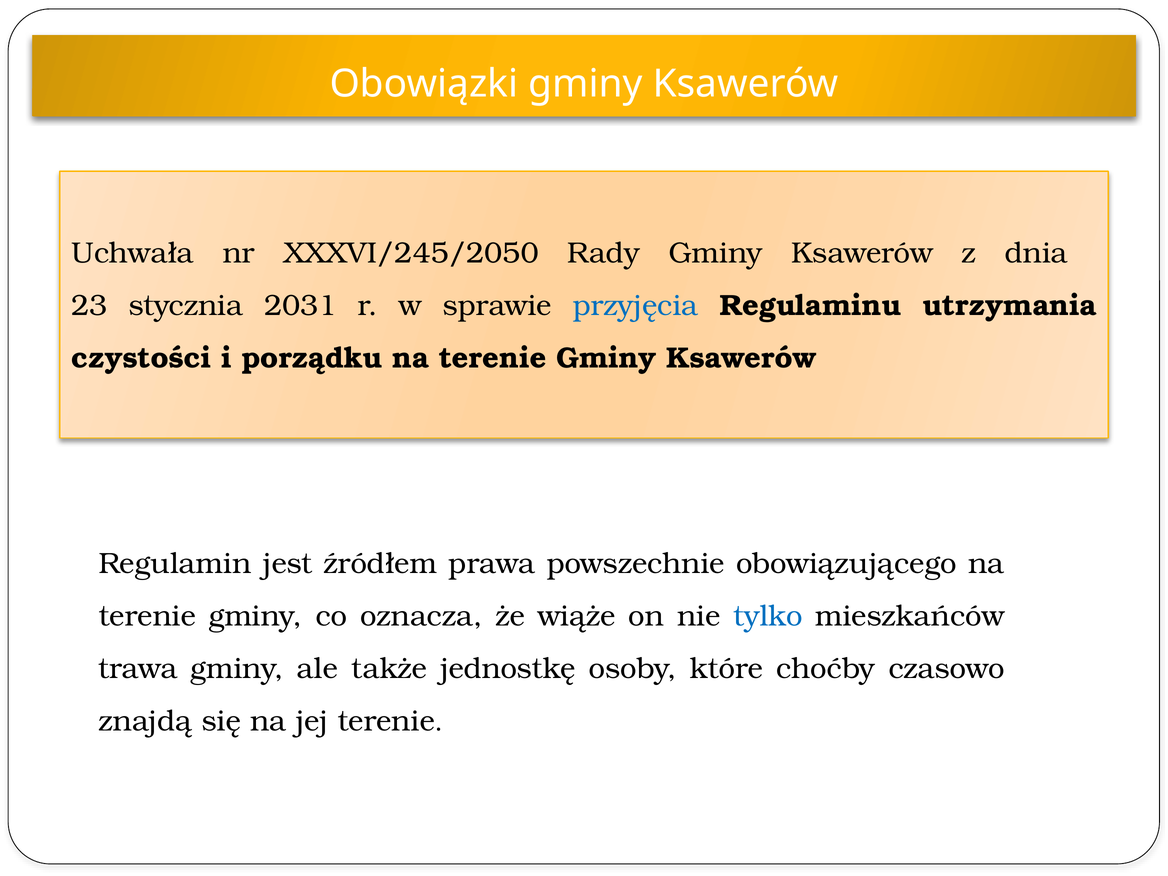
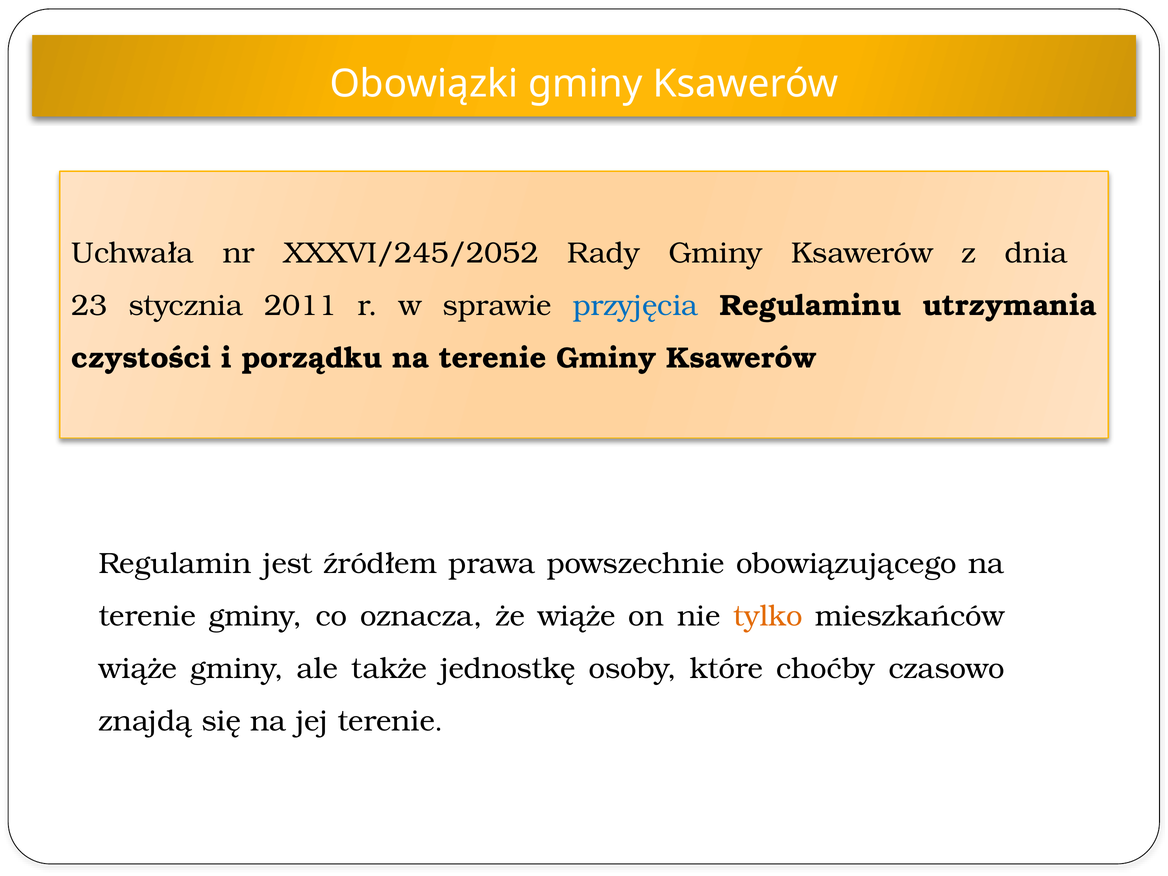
XXXVI/245/2050: XXXVI/245/2050 -> XXXVI/245/2052
2031: 2031 -> 2011
tylko colour: blue -> orange
trawa at (138, 669): trawa -> wiąże
